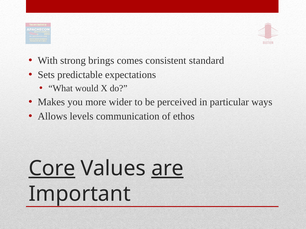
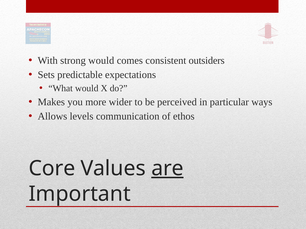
strong brings: brings -> would
standard: standard -> outsiders
Core underline: present -> none
